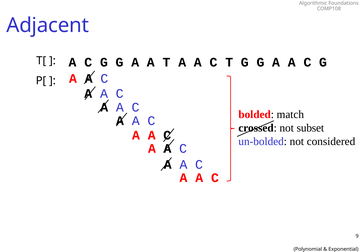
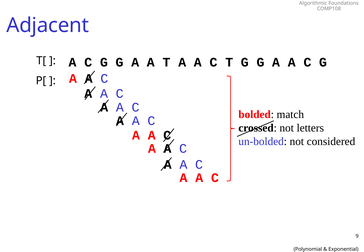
subset: subset -> letters
